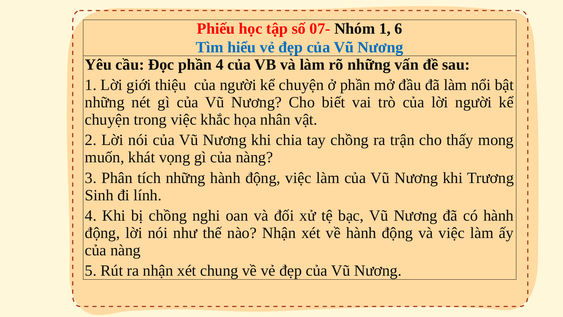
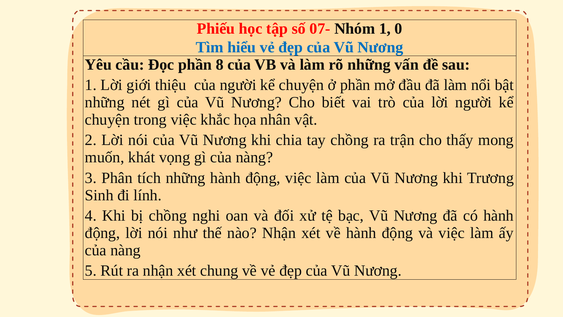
6: 6 -> 0
phần 4: 4 -> 8
